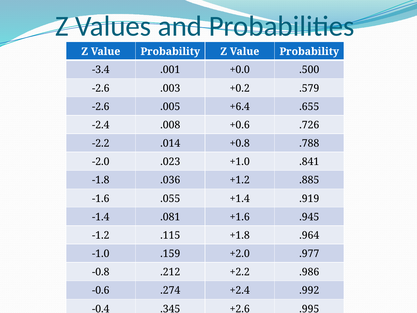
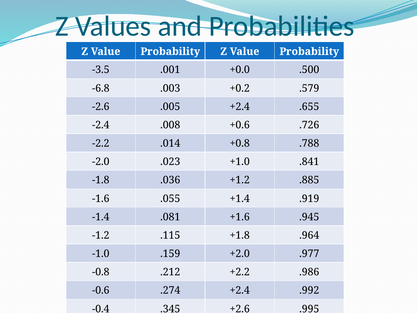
-3.4: -3.4 -> -3.5
-2.6 at (101, 88): -2.6 -> -6.8
.005 +6.4: +6.4 -> +2.4
